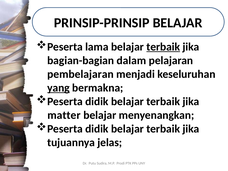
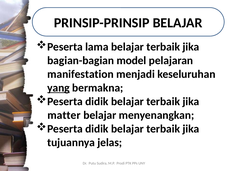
terbaik at (163, 47) underline: present -> none
dalam: dalam -> model
pembelajaran: pembelajaran -> manifestation
